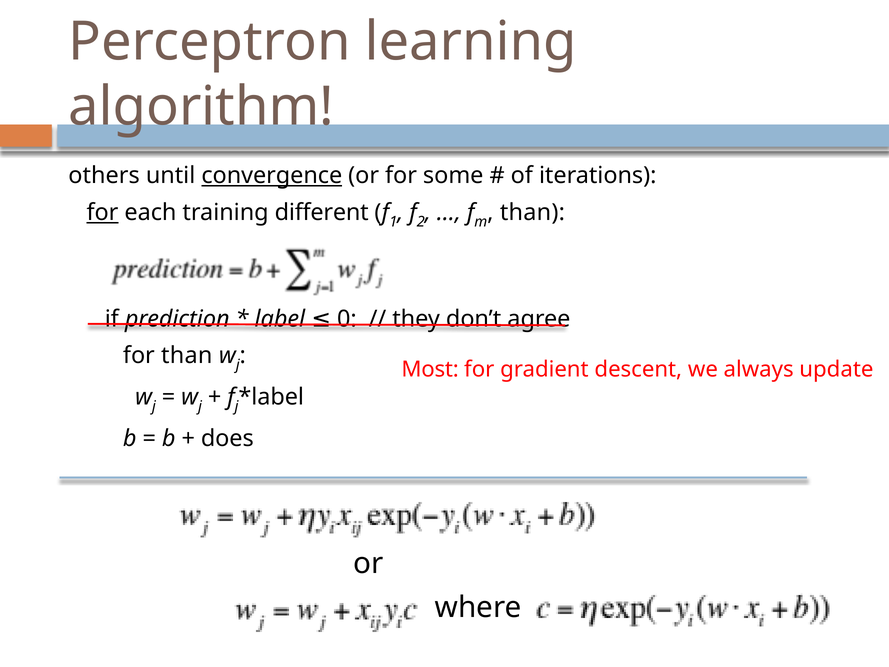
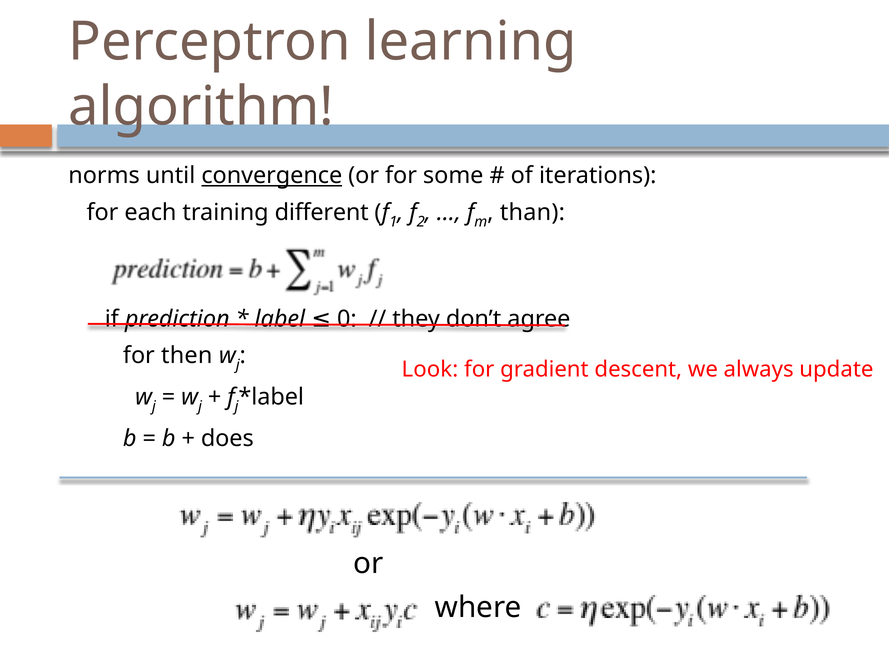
others: others -> norms
for at (102, 212) underline: present -> none
for than: than -> then
Most: Most -> Look
